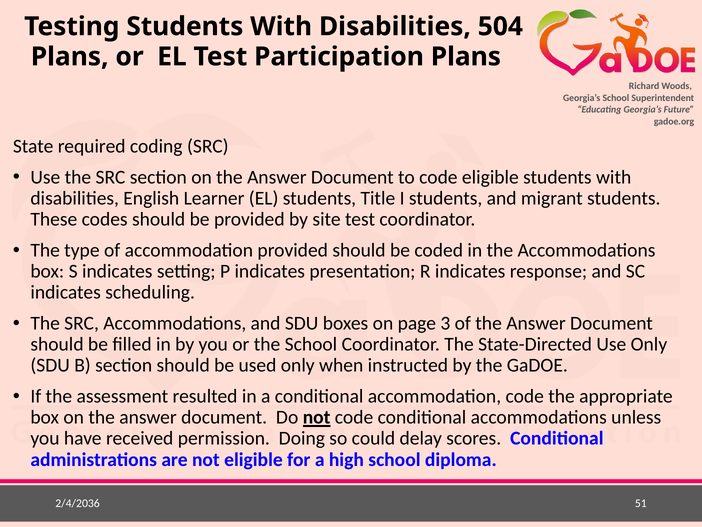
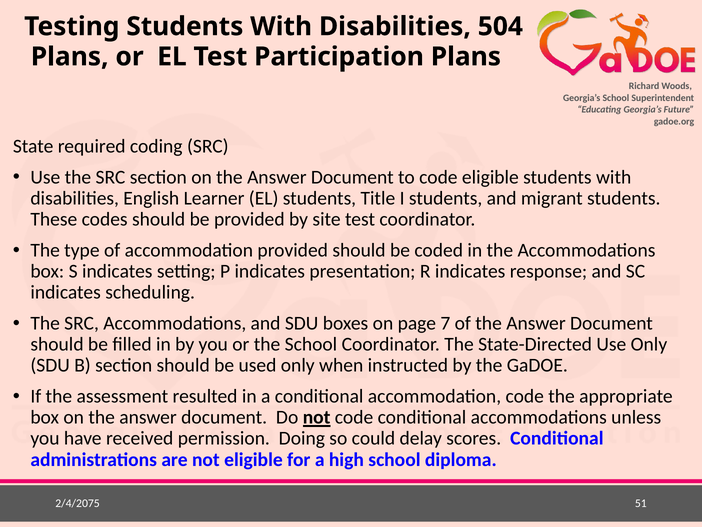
3: 3 -> 7
2/4/2036: 2/4/2036 -> 2/4/2075
